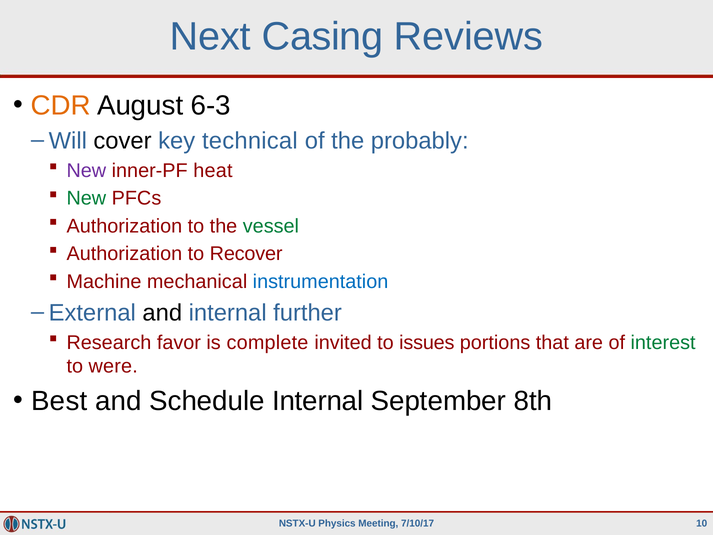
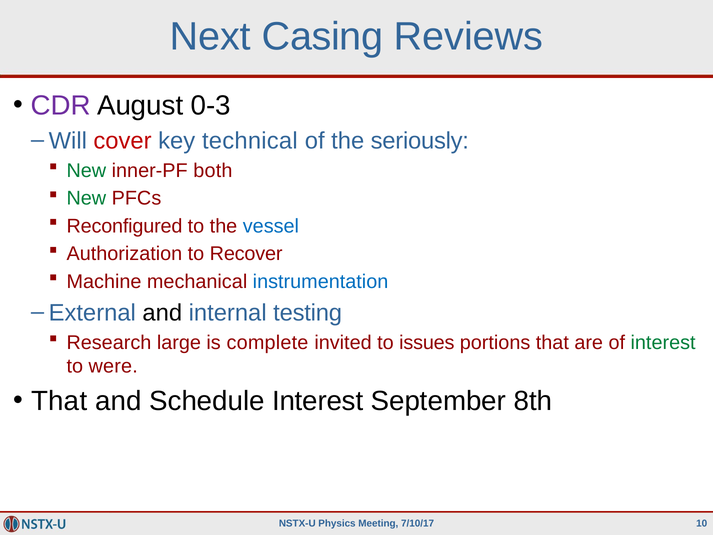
CDR colour: orange -> purple
6-3: 6-3 -> 0-3
cover colour: black -> red
probably: probably -> seriously
New at (86, 171) colour: purple -> green
heat: heat -> both
Authorization at (124, 226): Authorization -> Reconfigured
vessel colour: green -> blue
further: further -> testing
favor: favor -> large
Best at (59, 401): Best -> That
Schedule Internal: Internal -> Interest
